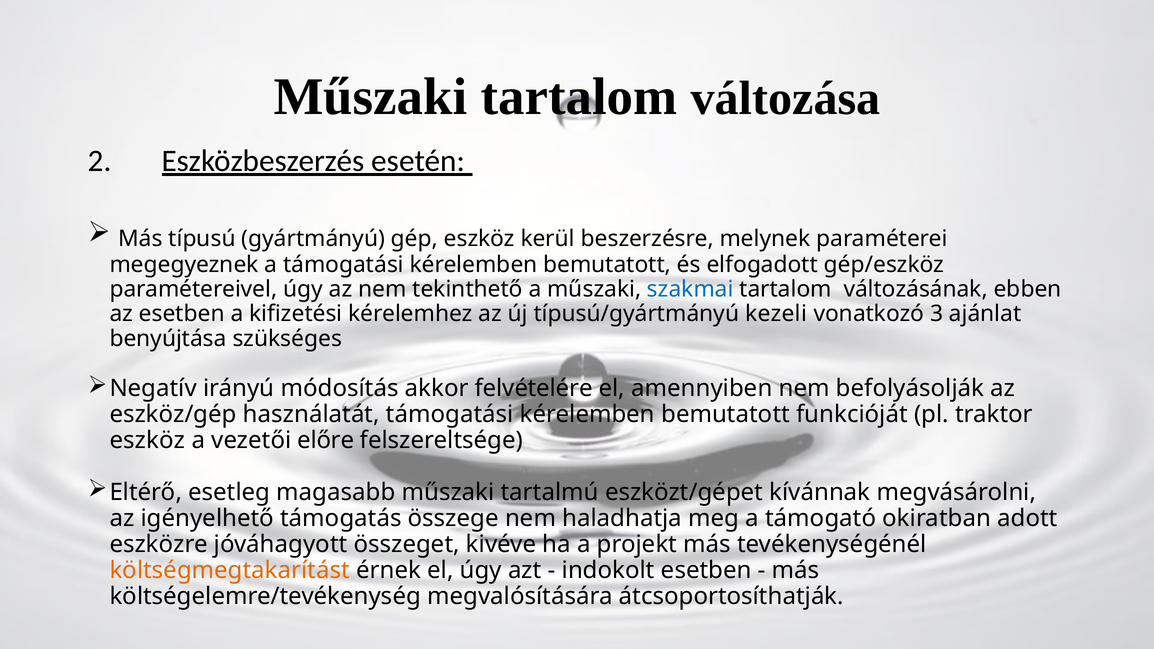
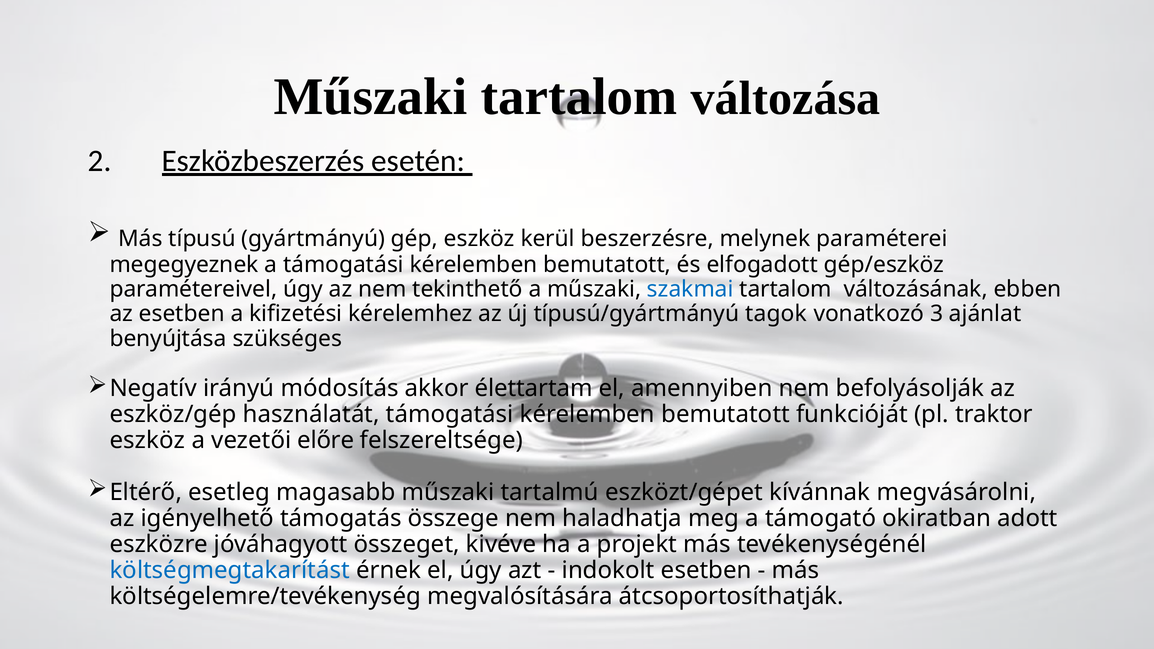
kezeli: kezeli -> tagok
felvételére: felvételére -> élettartam
költségmegtakarítást colour: orange -> blue
